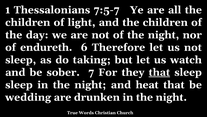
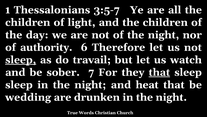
7:5-7: 7:5-7 -> 3:5-7
endureth: endureth -> authority
sleep at (21, 60) underline: none -> present
taking: taking -> travail
